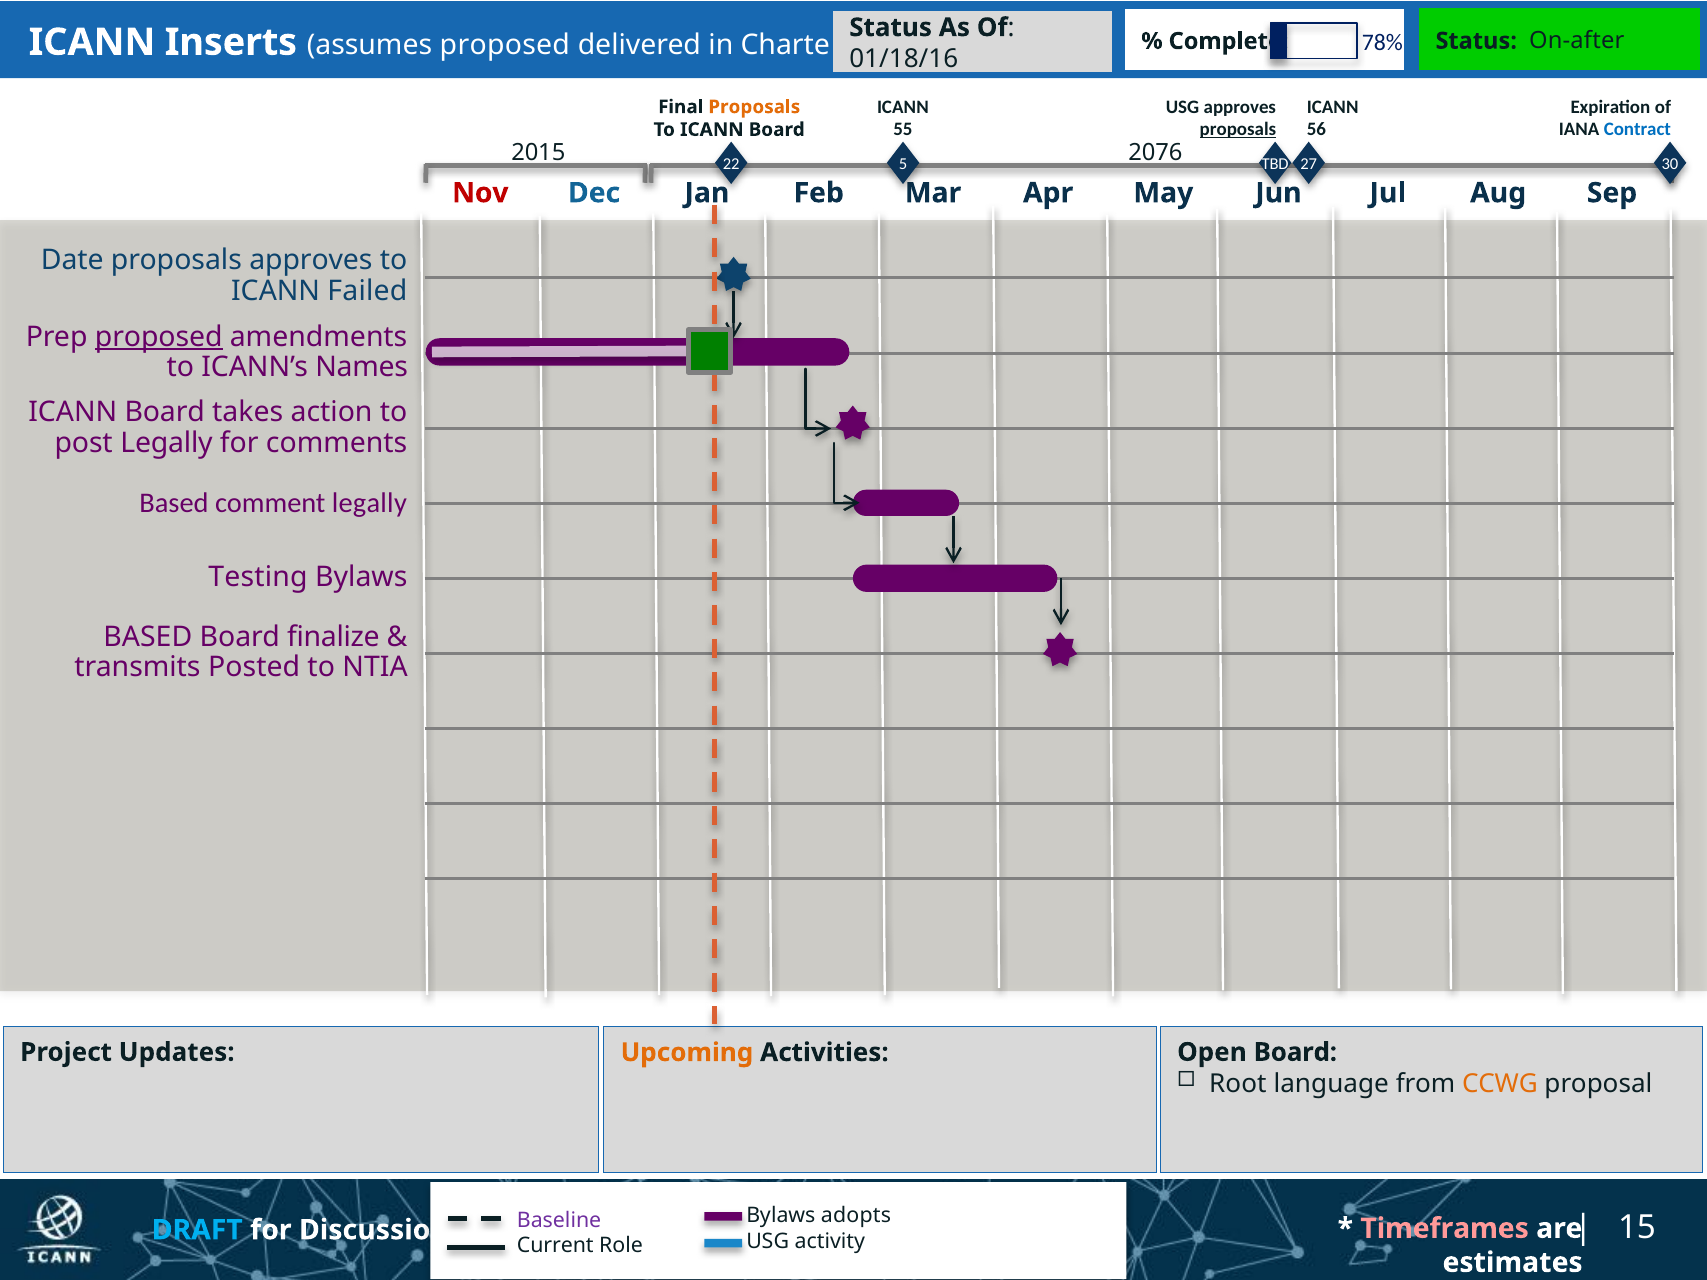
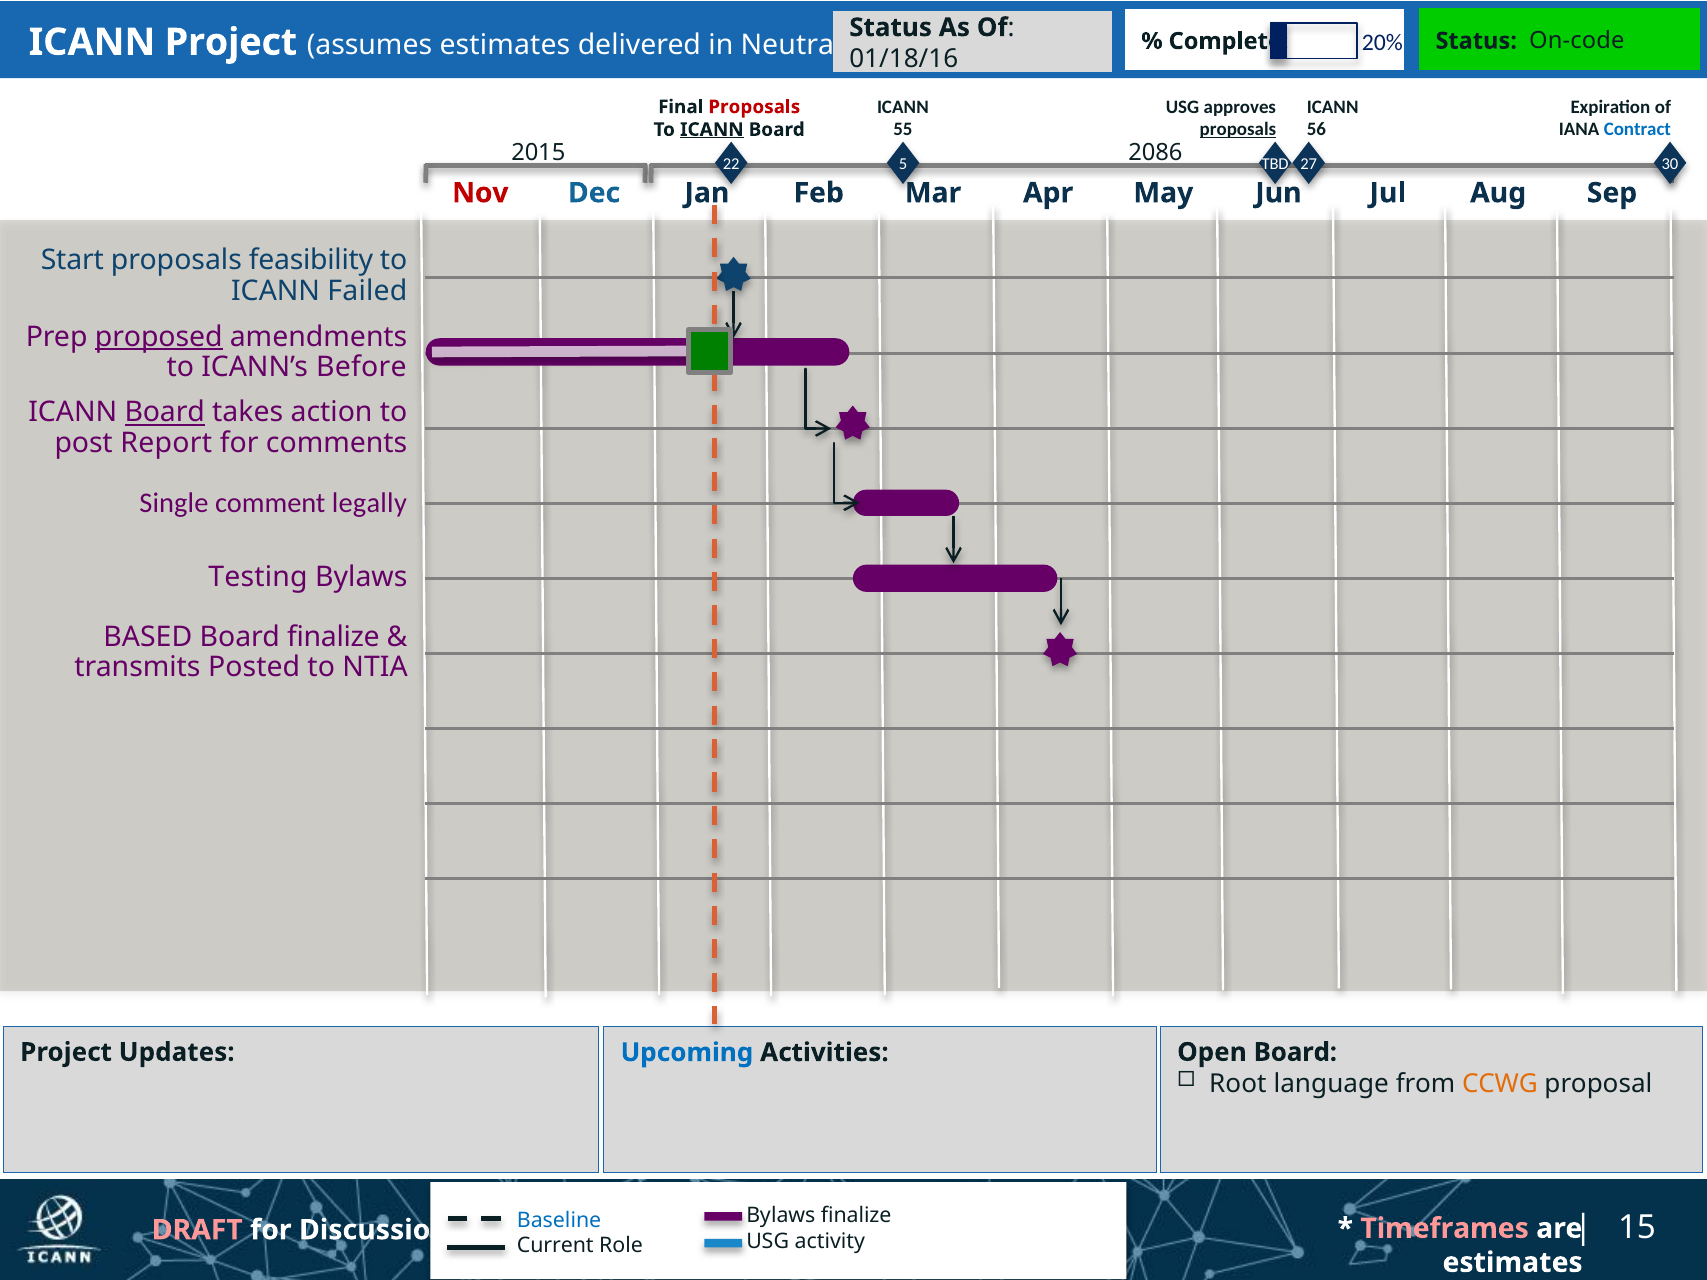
ICANN Inserts: Inserts -> Project
assumes proposed: proposed -> estimates
Charter: Charter -> Neutral
On-after: On-after -> On-code
78%: 78% -> 20%
Proposals at (754, 107) colour: orange -> red
ICANN at (712, 130) underline: none -> present
2076: 2076 -> 2086
Date: Date -> Start
proposals approves: approves -> feasibility
Names: Names -> Before
Board at (165, 413) underline: none -> present
post Legally: Legally -> Report
Based at (174, 503): Based -> Single
Upcoming colour: orange -> blue
Bylaws adopts: adopts -> finalize
Baseline colour: purple -> blue
DRAFT colour: light blue -> pink
